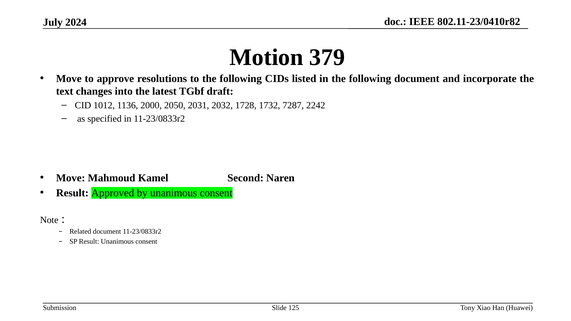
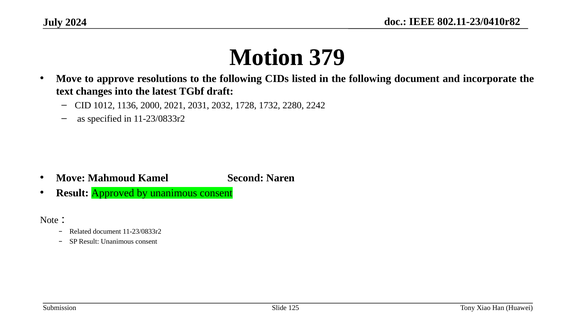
2050: 2050 -> 2021
7287: 7287 -> 2280
